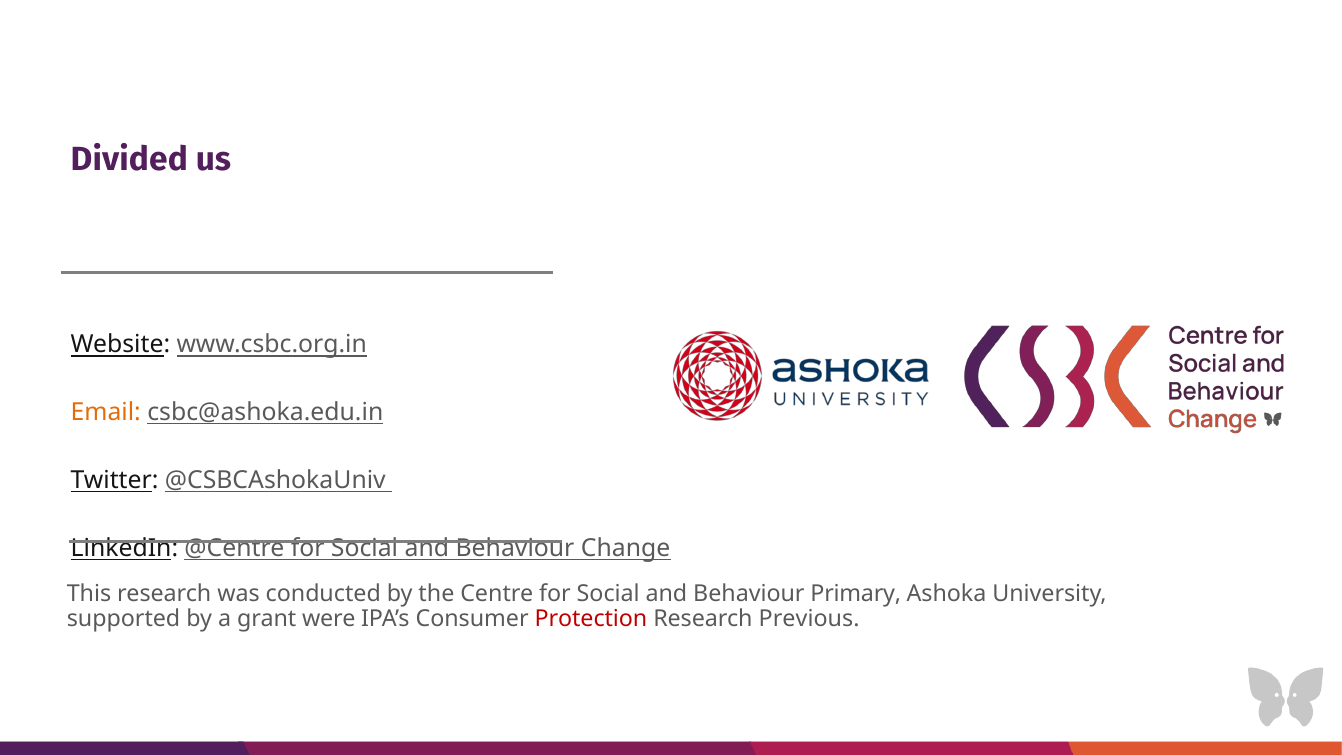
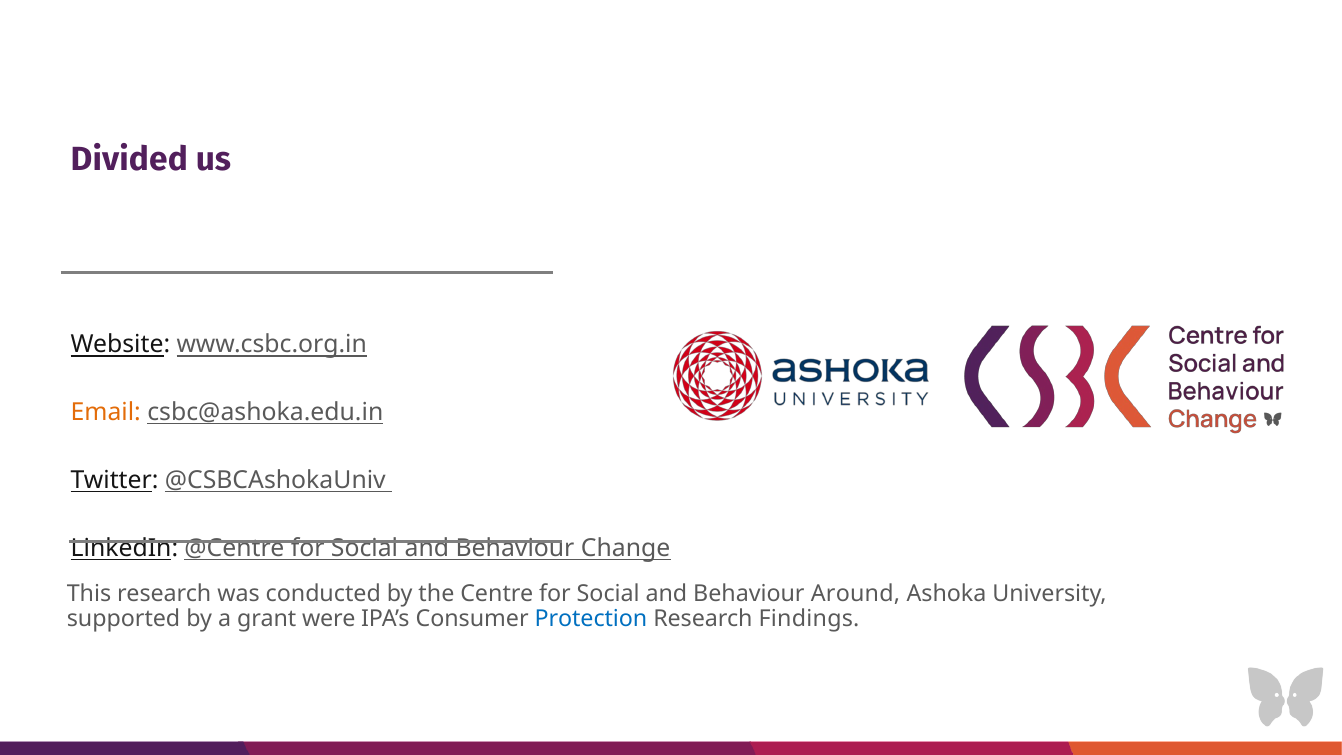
Primary: Primary -> Around
Protection colour: red -> blue
Previous: Previous -> Findings
